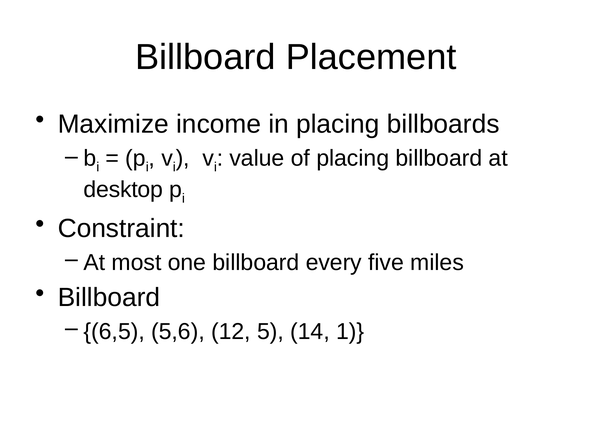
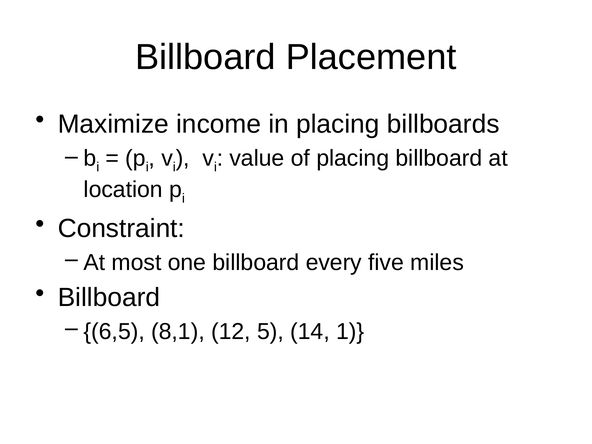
desktop: desktop -> location
5,6: 5,6 -> 8,1
